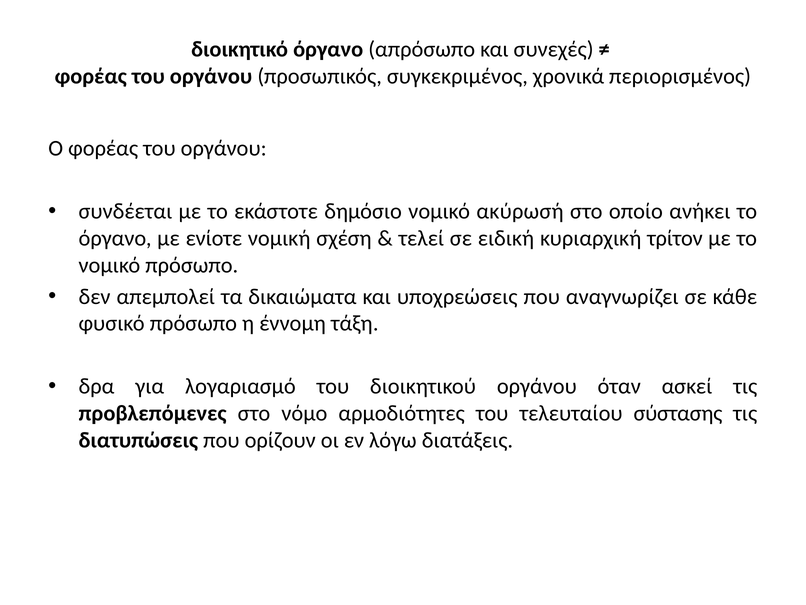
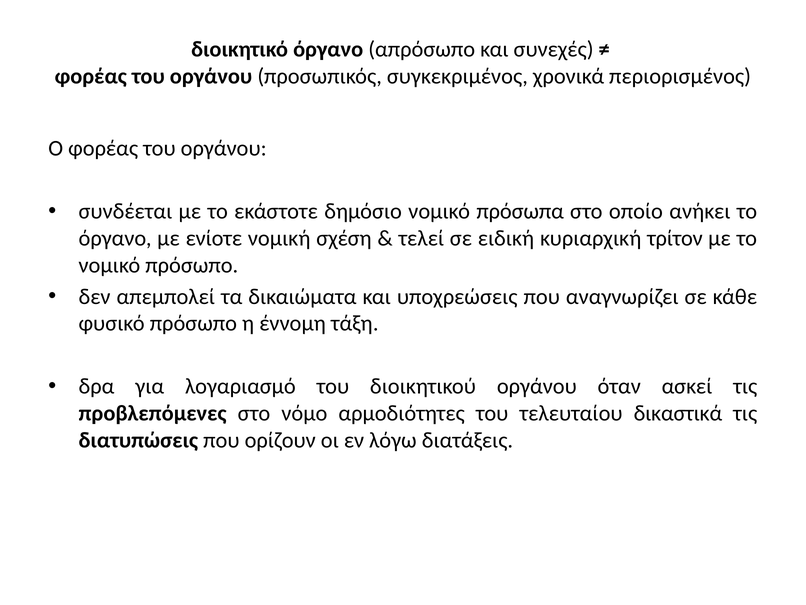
ακύρωσή: ακύρωσή -> πρόσωπα
σύστασης: σύστασης -> δικαστικά
